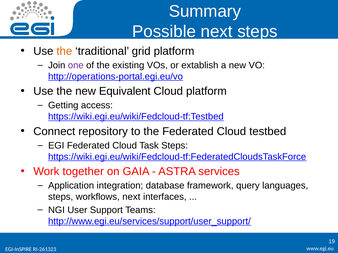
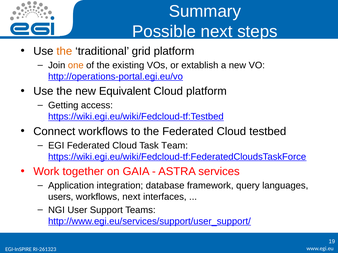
one colour: purple -> orange
Connect repository: repository -> workflows
Task Steps: Steps -> Team
steps at (61, 197): steps -> users
